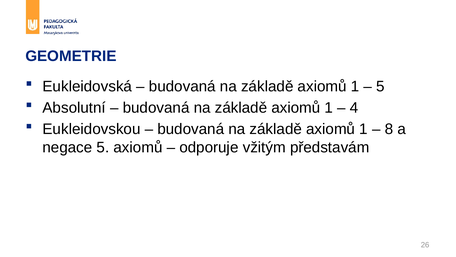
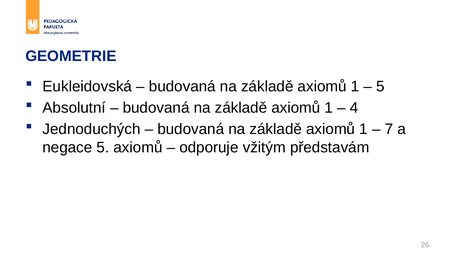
Eukleidovskou: Eukleidovskou -> Jednoduchých
8: 8 -> 7
